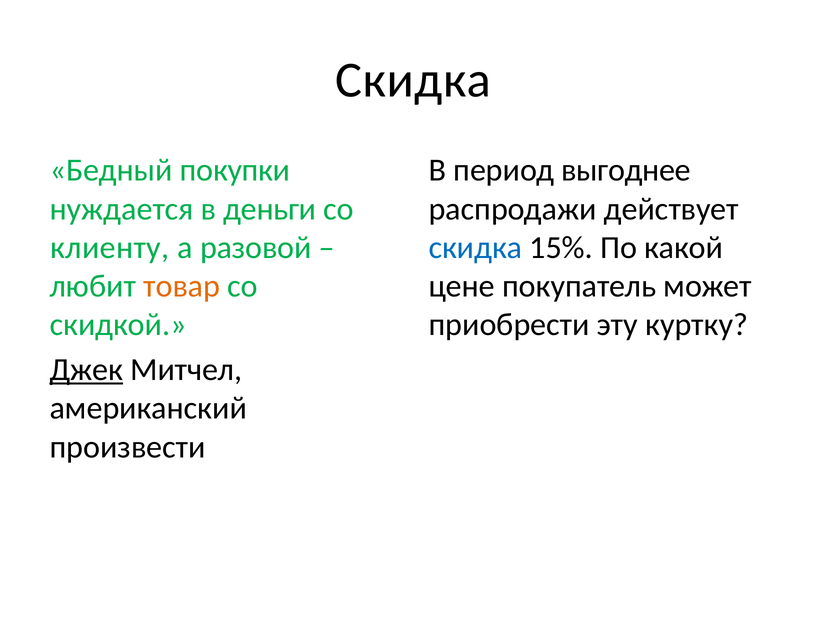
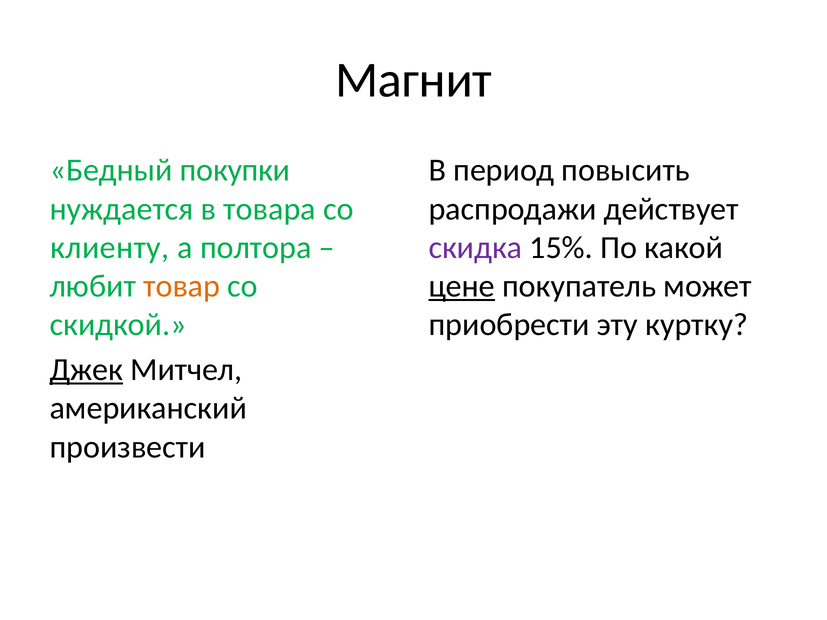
Скидка at (413, 80): Скидка -> Магнит
выгоднее: выгоднее -> повысить
деньги: деньги -> товара
разовой: разовой -> полтора
скидка at (476, 248) colour: blue -> purple
цене underline: none -> present
